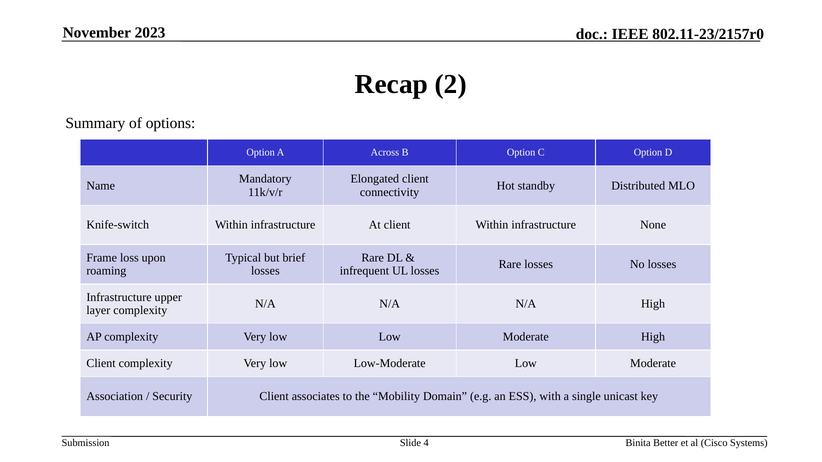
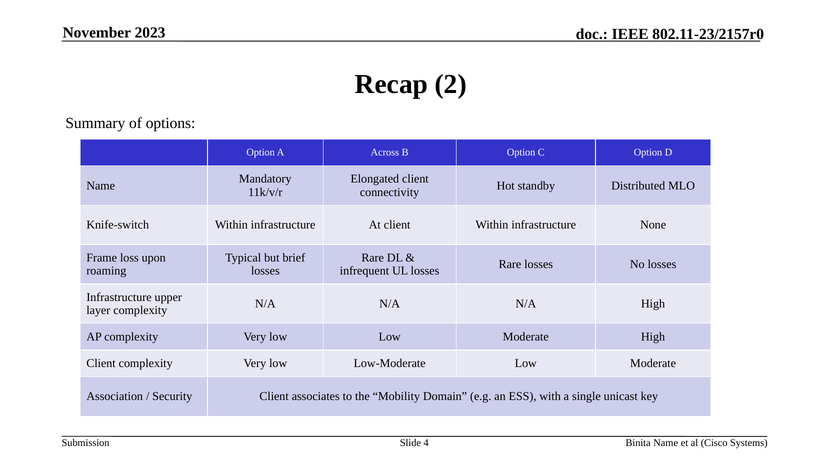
Binita Better: Better -> Name
